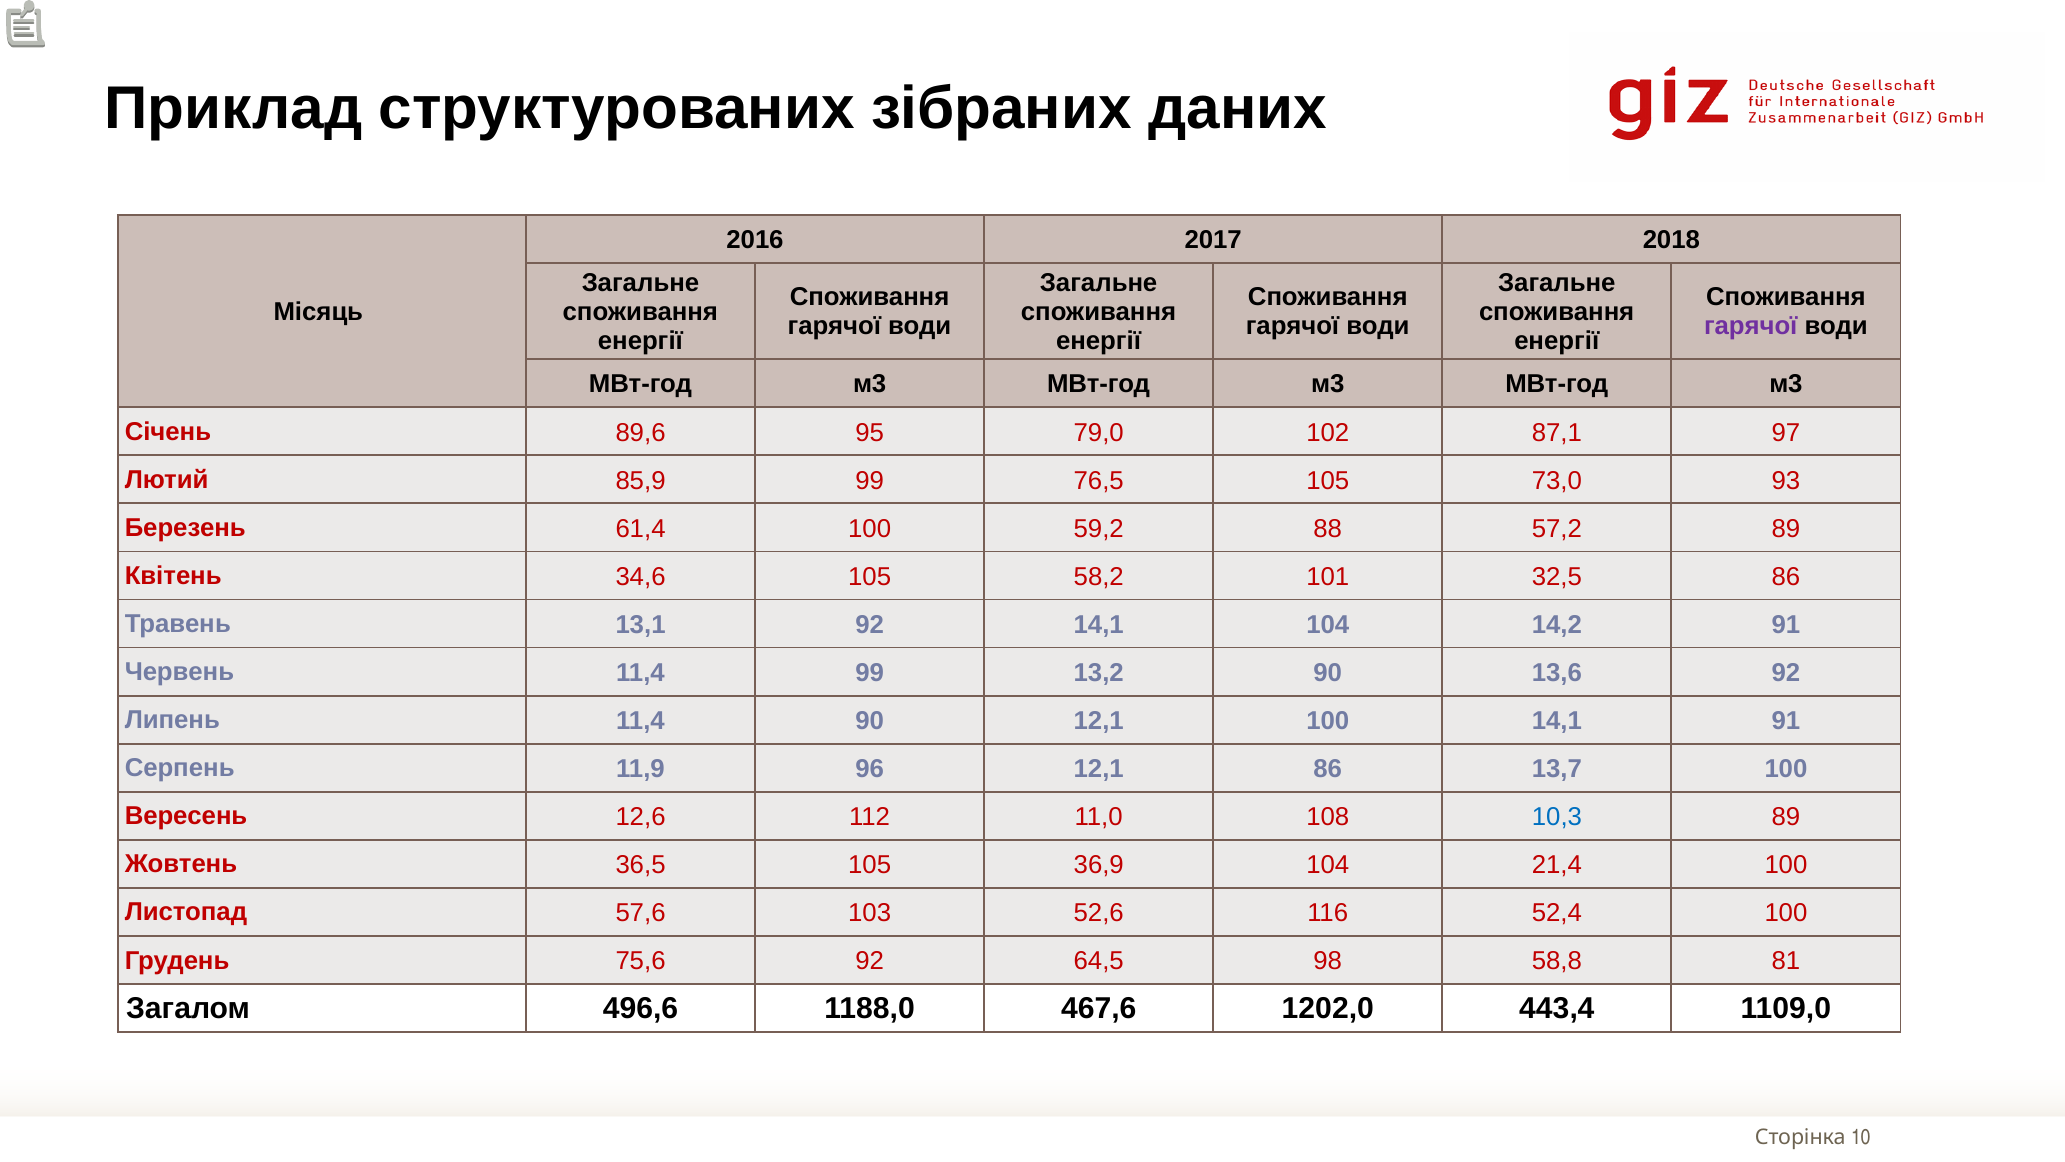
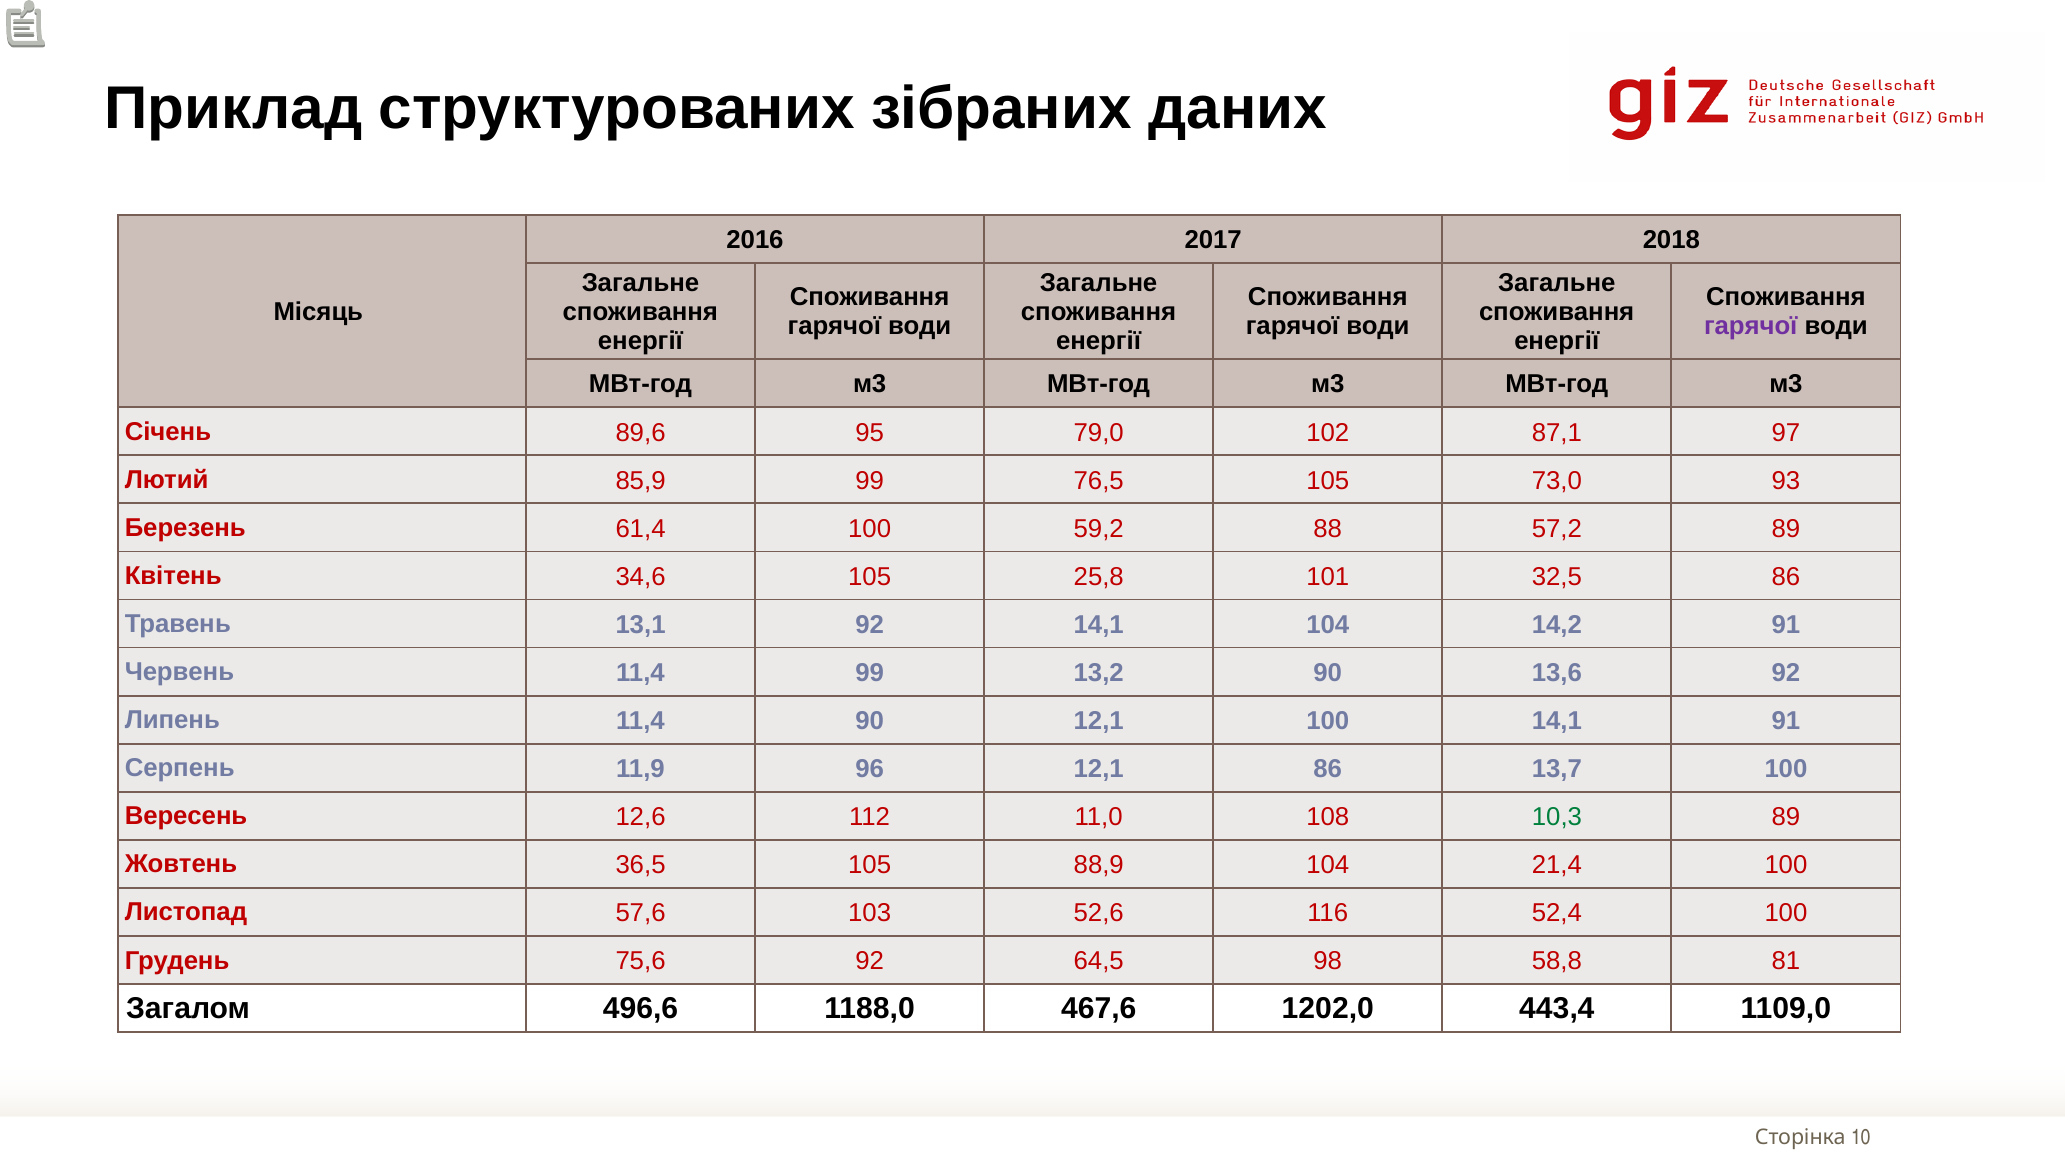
58,2: 58,2 -> 25,8
10,3 colour: blue -> green
36,9: 36,9 -> 88,9
